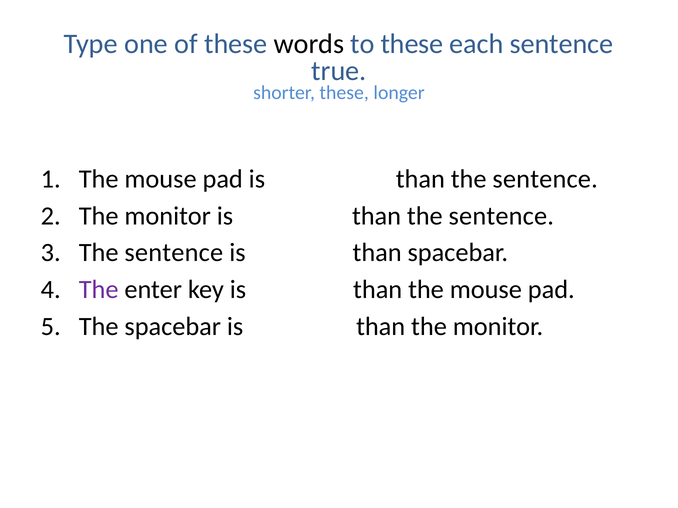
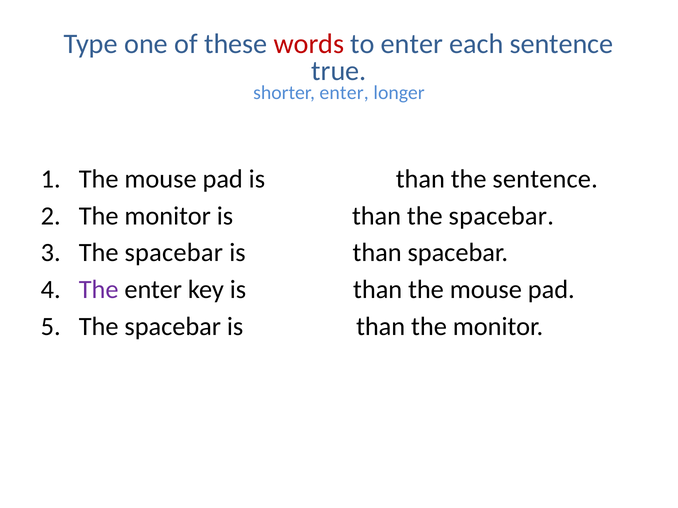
words colour: black -> red
to these: these -> enter
shorter these: these -> enter
sentence at (501, 216): sentence -> spacebar
sentence at (174, 253): sentence -> spacebar
